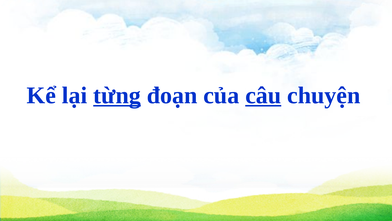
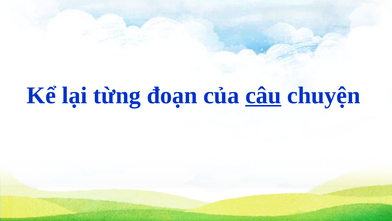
từng underline: present -> none
